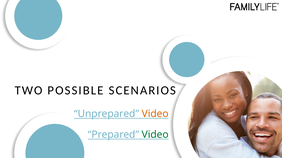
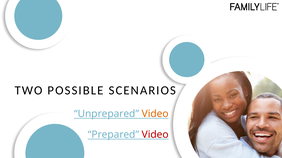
Video at (155, 135) colour: green -> red
